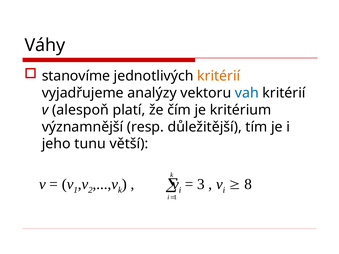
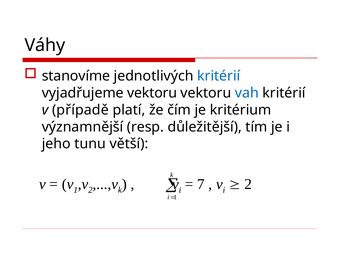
kritérií at (219, 76) colour: orange -> blue
vyjadřujeme analýzy: analýzy -> vektoru
alespoň: alespoň -> případě
3: 3 -> 7
8 at (248, 184): 8 -> 2
